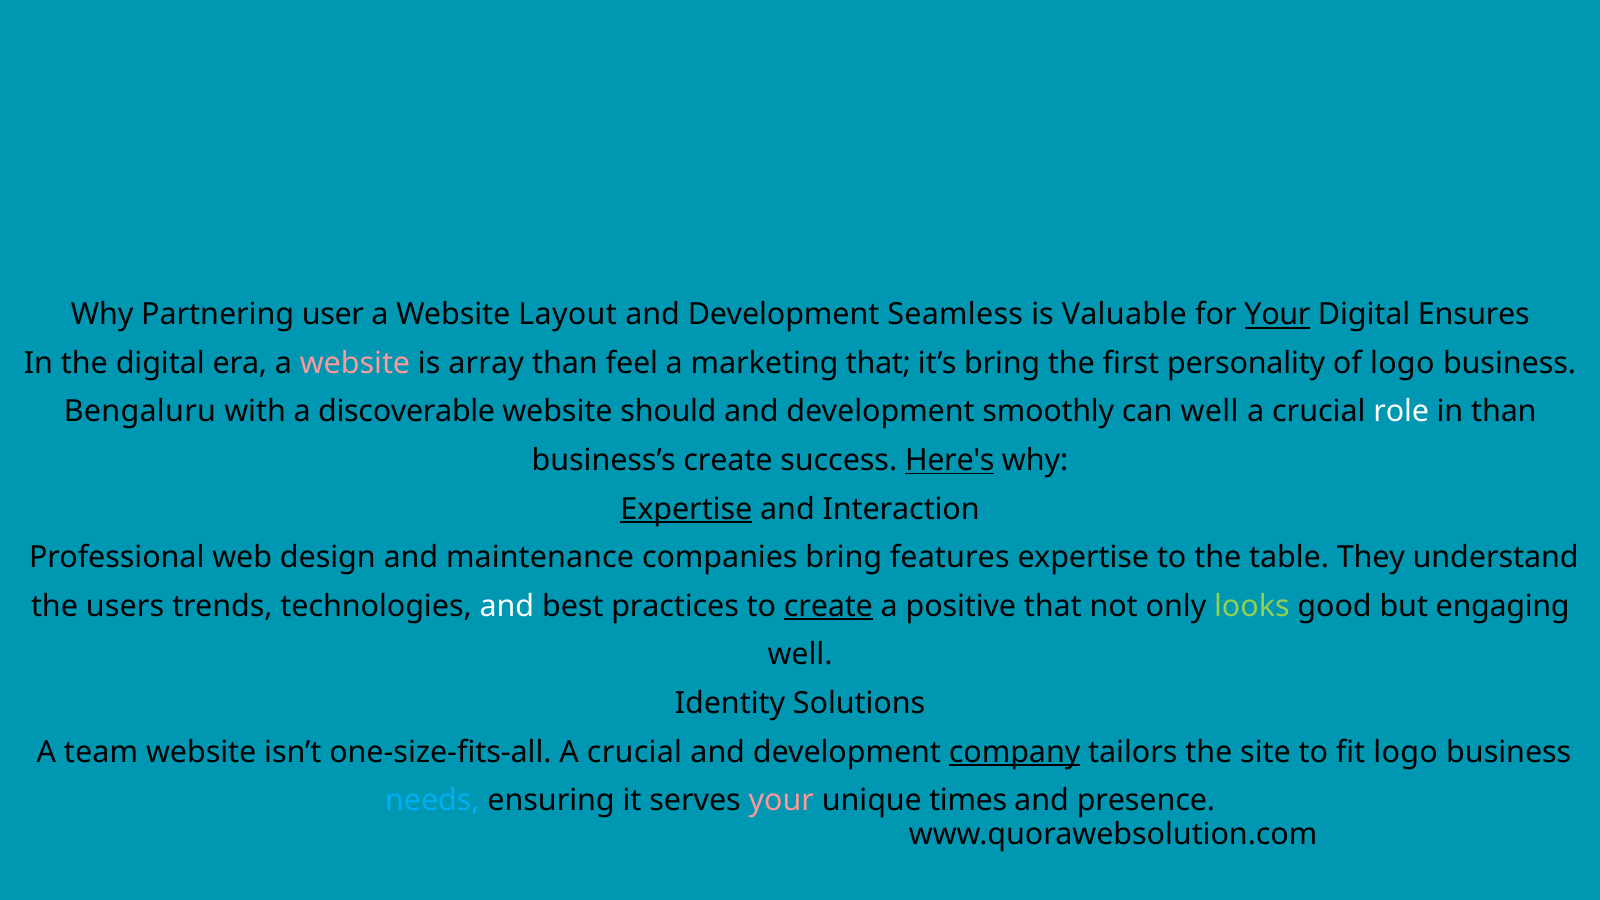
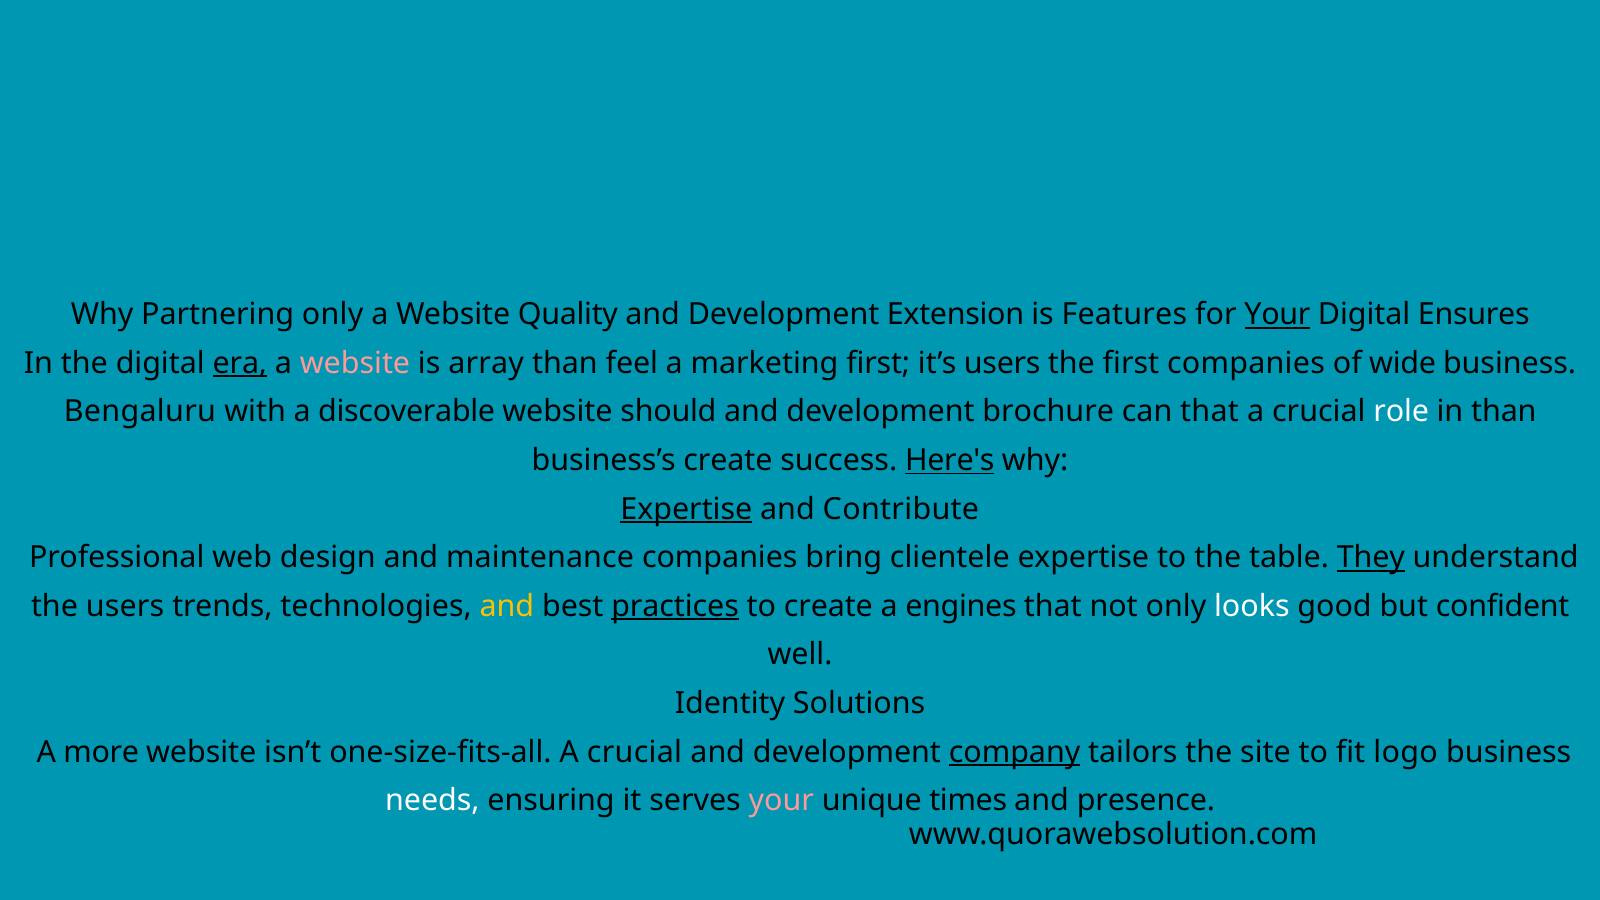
Partnering user: user -> only
Layout: Layout -> Quality
Seamless: Seamless -> Extension
Valuable: Valuable -> Features
era underline: none -> present
marketing that: that -> first
it’s bring: bring -> users
first personality: personality -> companies
of logo: logo -> wide
smoothly: smoothly -> brochure
can well: well -> that
Interaction: Interaction -> Contribute
features: features -> clientele
They underline: none -> present
and at (507, 606) colour: white -> yellow
practices underline: none -> present
create at (828, 606) underline: present -> none
positive: positive -> engines
looks colour: light green -> white
engaging: engaging -> confident
team: team -> more
needs colour: light blue -> white
